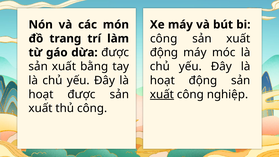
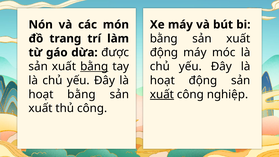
công at (164, 39): công -> bằng
bằng at (94, 66) underline: none -> present
hoạt được: được -> bằng
